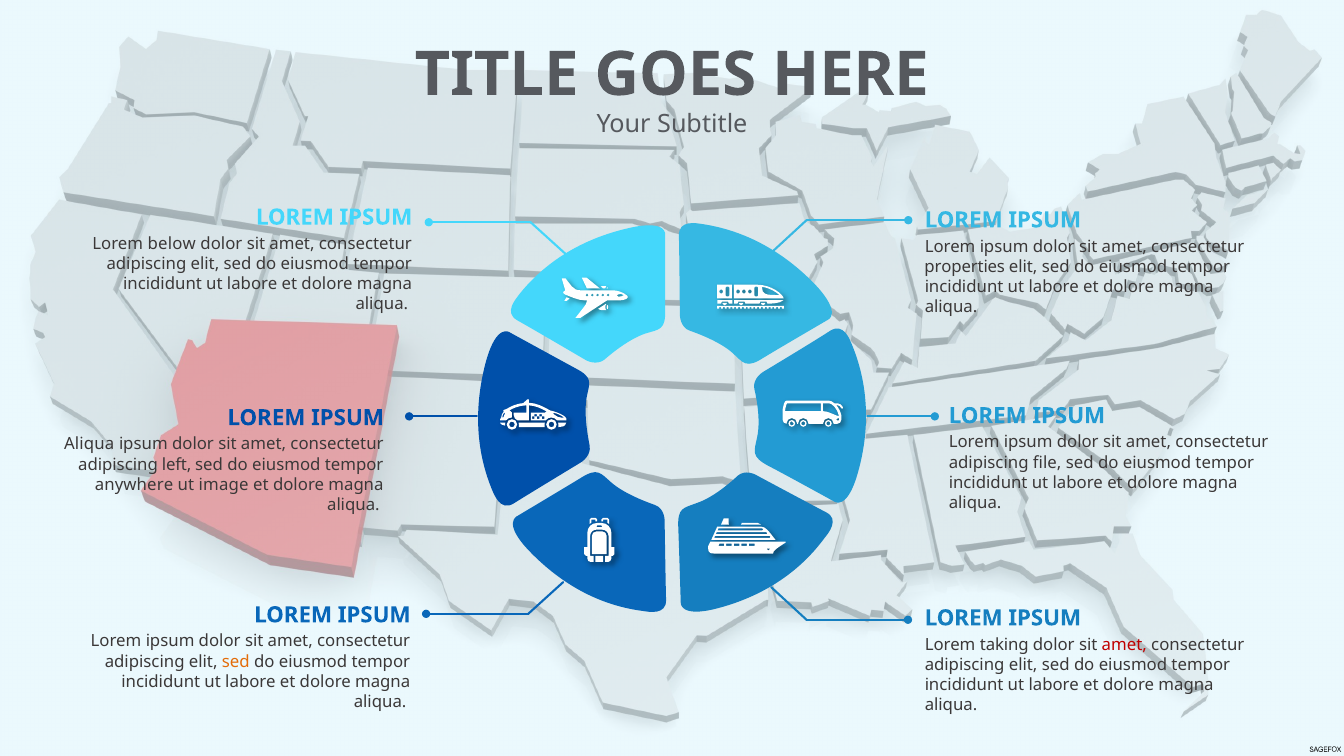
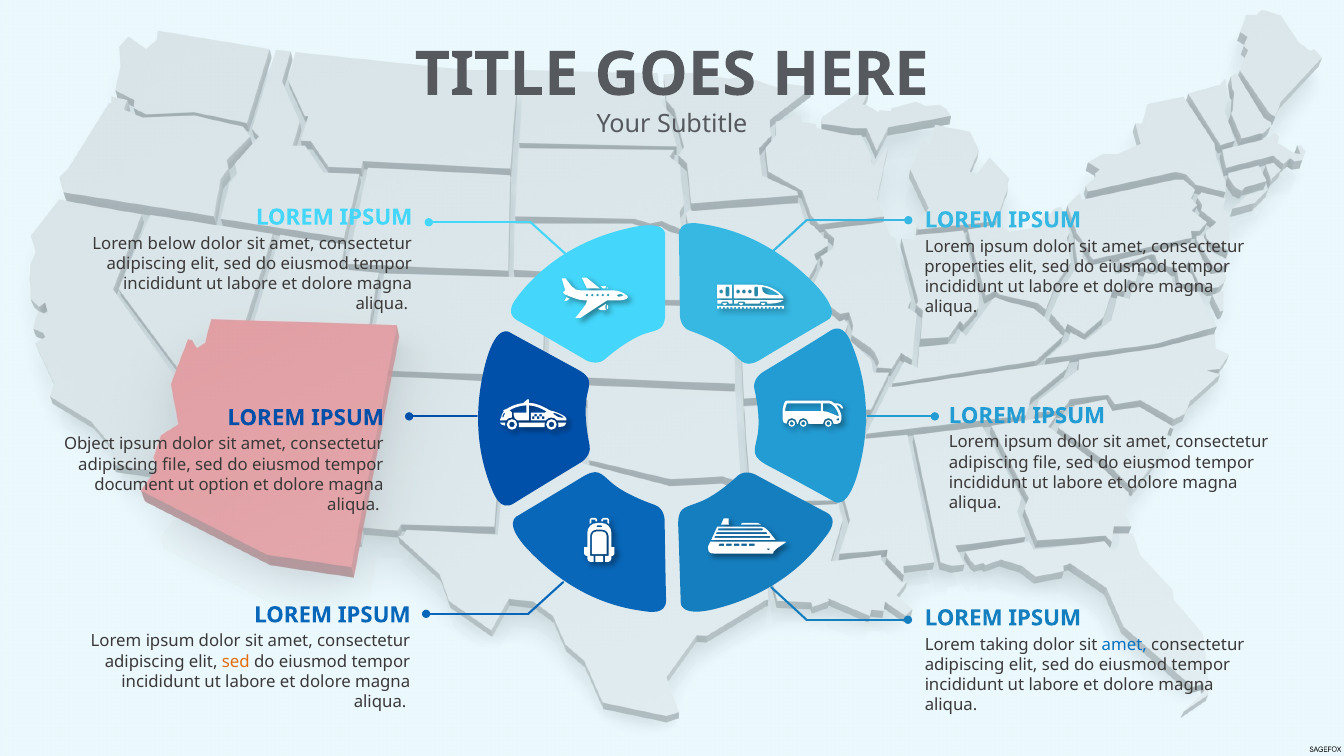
Aliqua at (89, 444): Aliqua -> Object
left at (177, 464): left -> file
anywhere: anywhere -> document
image: image -> option
amet at (1124, 644) colour: red -> blue
